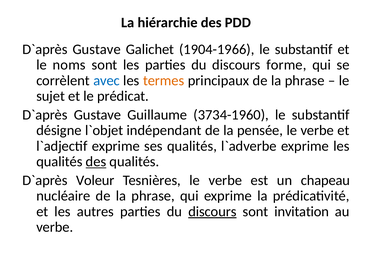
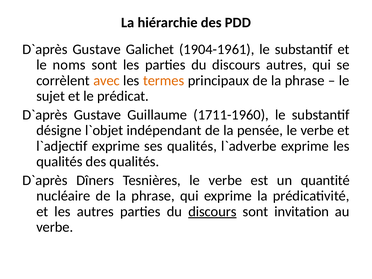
1904-1966: 1904-1966 -> 1904-1961
discours forme: forme -> autres
avec colour: blue -> orange
3734-1960: 3734-1960 -> 1711-1960
des at (96, 162) underline: present -> none
Voleur: Voleur -> Dîners
chapeau: chapeau -> quantité
